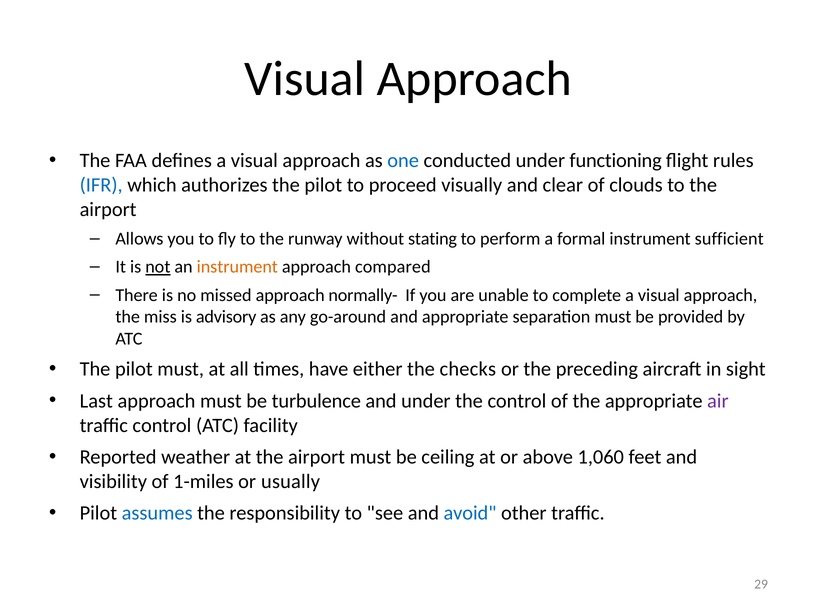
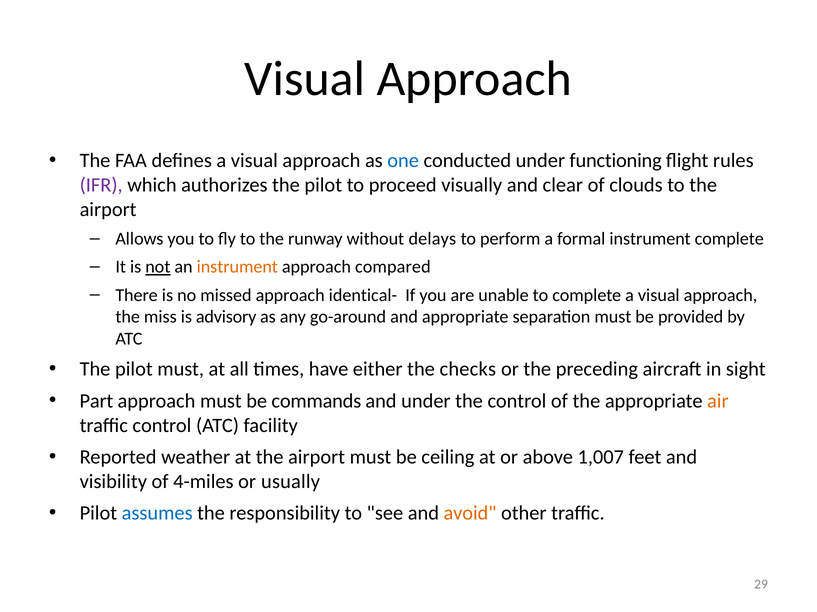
IFR colour: blue -> purple
stating: stating -> delays
instrument sufficient: sufficient -> complete
normally-: normally- -> identical-
Last: Last -> Part
turbulence: turbulence -> commands
air colour: purple -> orange
1,060: 1,060 -> 1,007
1-miles: 1-miles -> 4-miles
avoid colour: blue -> orange
